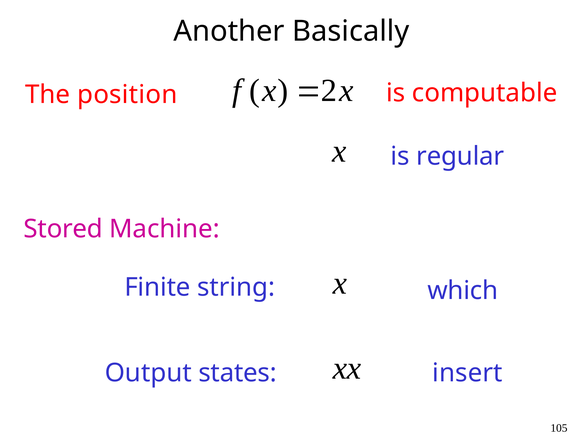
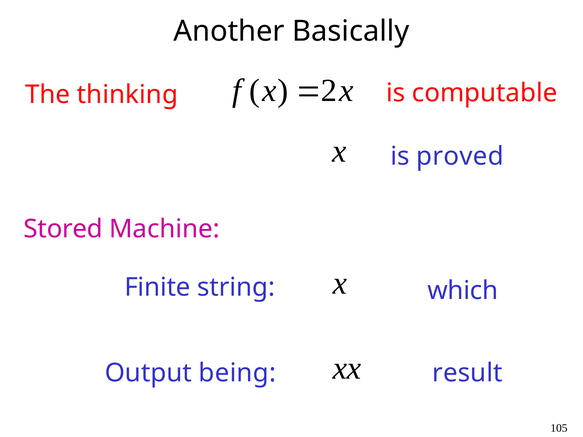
position: position -> thinking
regular: regular -> proved
states: states -> being
insert: insert -> result
